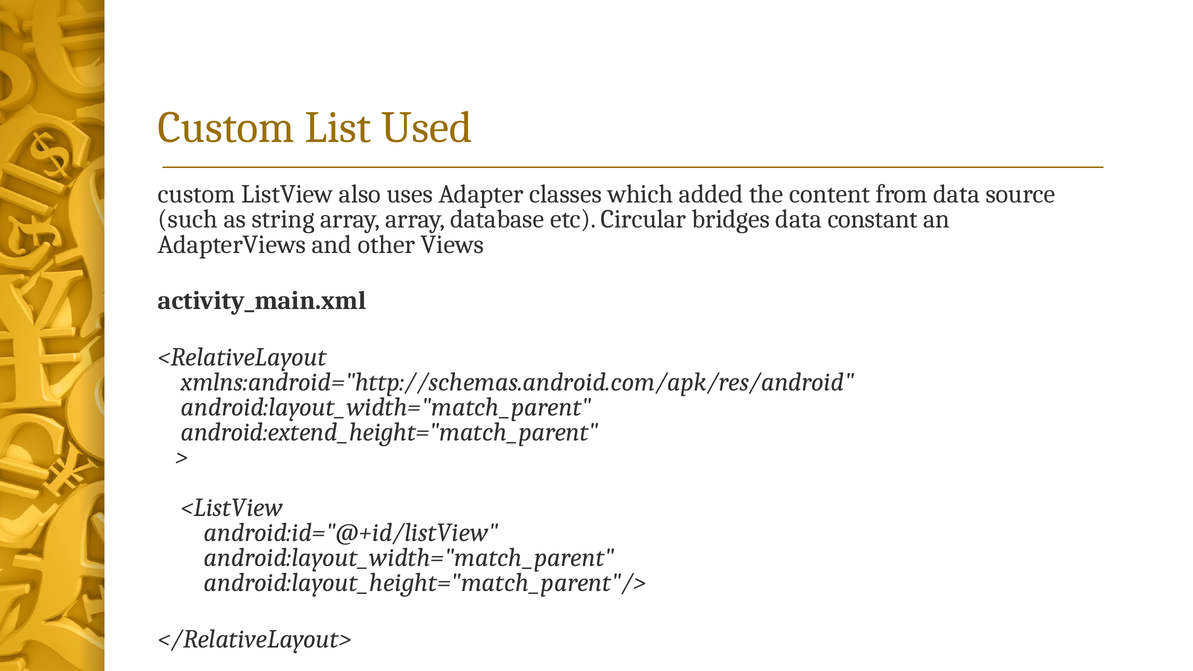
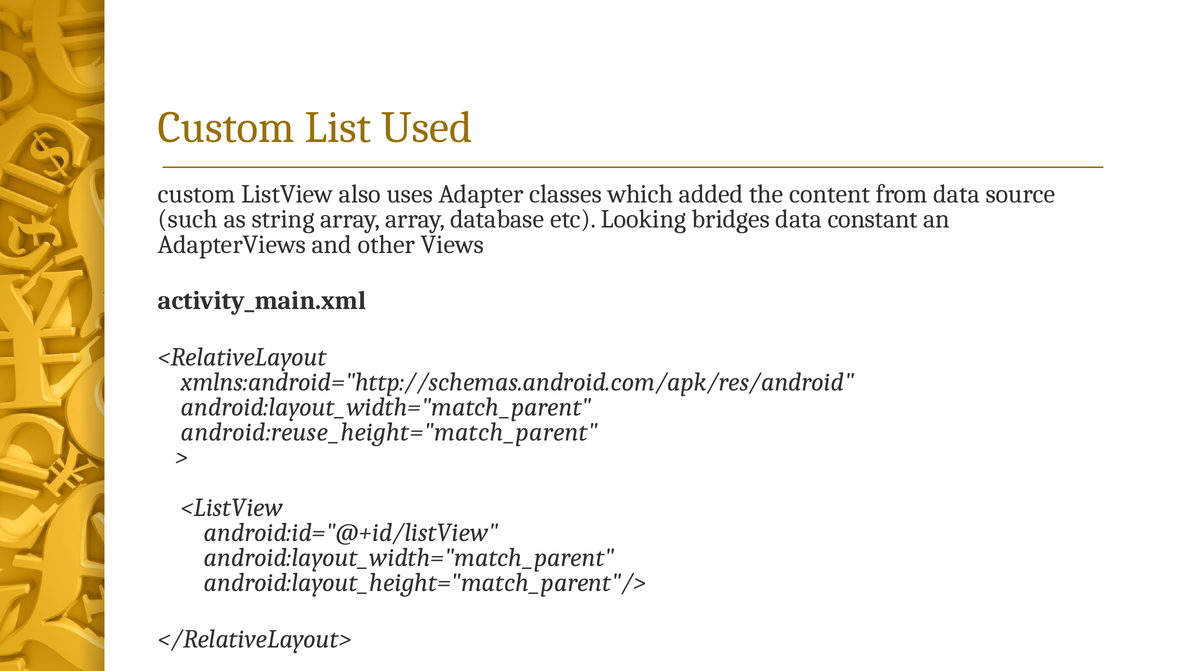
Circular: Circular -> Looking
android:extend_height="match_parent: android:extend_height="match_parent -> android:reuse_height="match_parent
